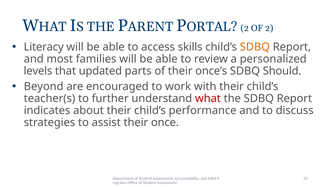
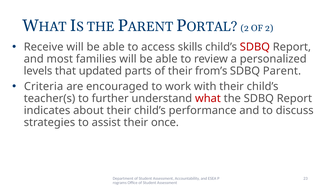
Literacy: Literacy -> Receive
SDBQ at (255, 47) colour: orange -> red
once’s: once’s -> from’s
Should: Should -> Parent
Beyond: Beyond -> Criteria
